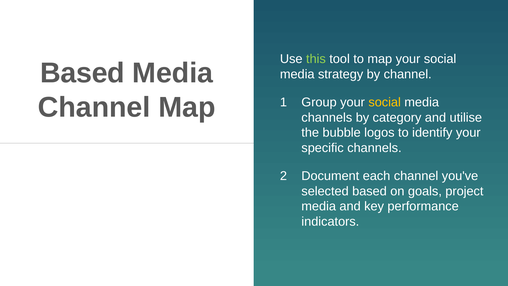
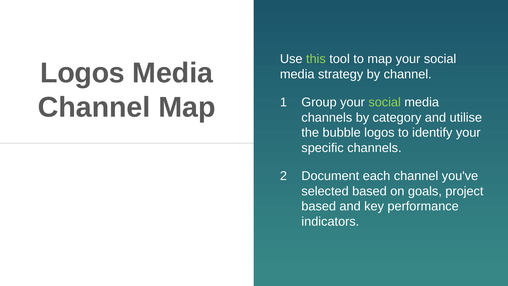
Based at (82, 73): Based -> Logos
social at (385, 102) colour: yellow -> light green
media at (319, 206): media -> based
